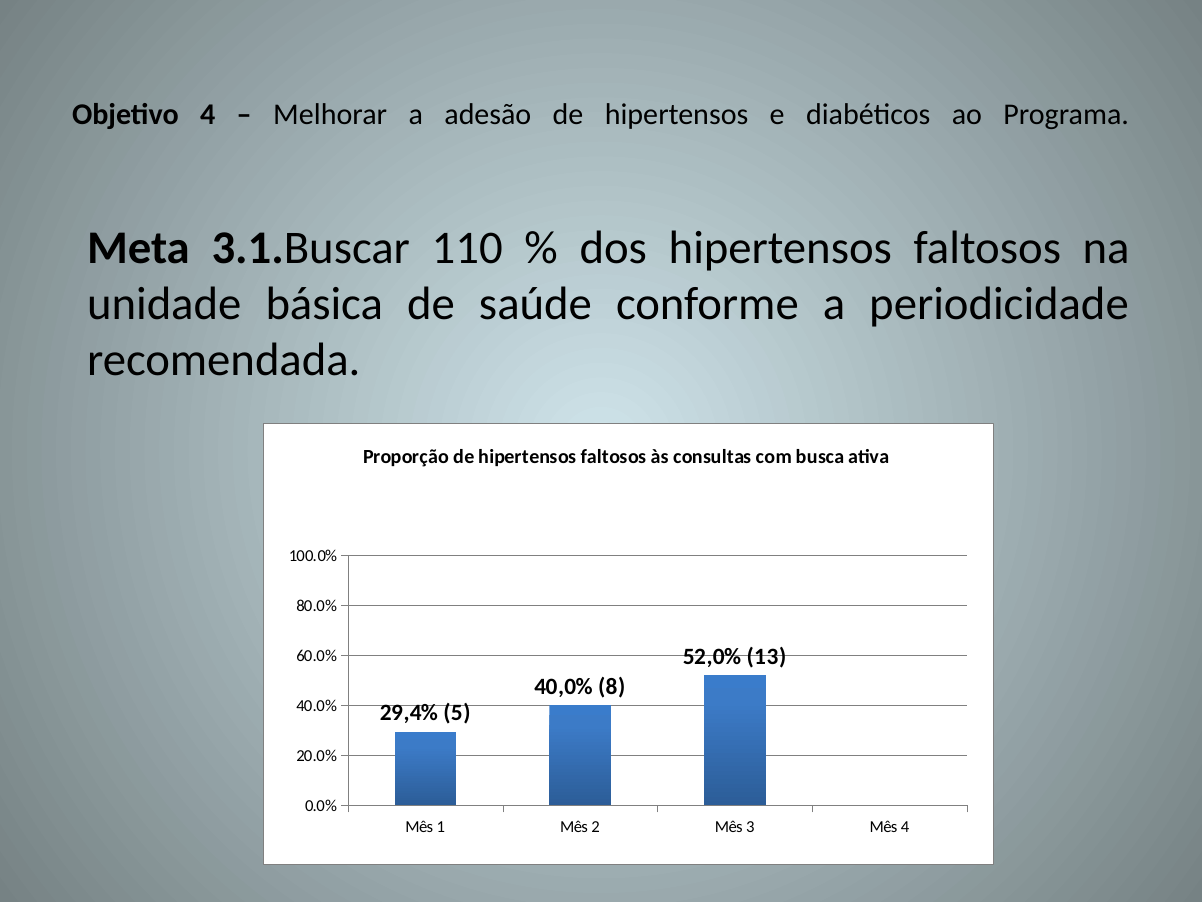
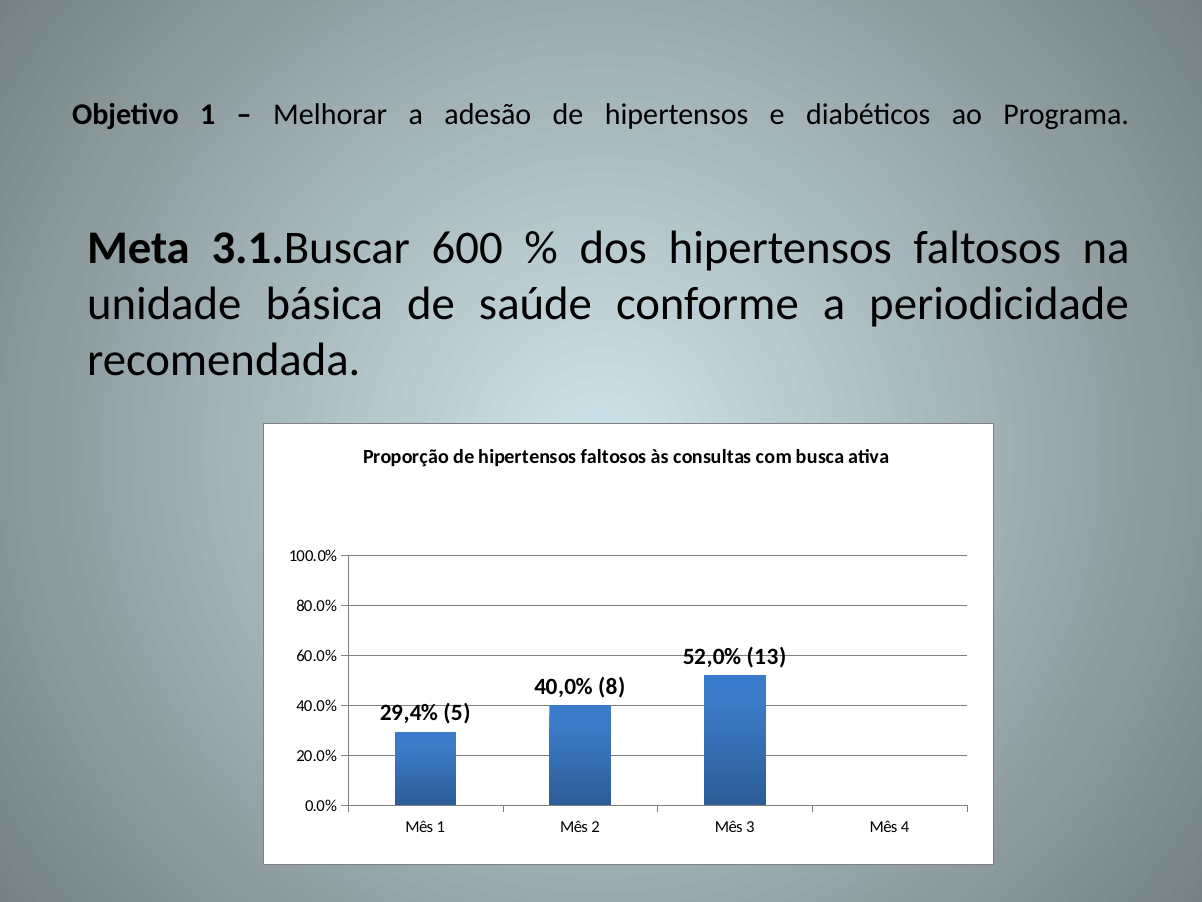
Objetivo 4: 4 -> 1
110: 110 -> 600
